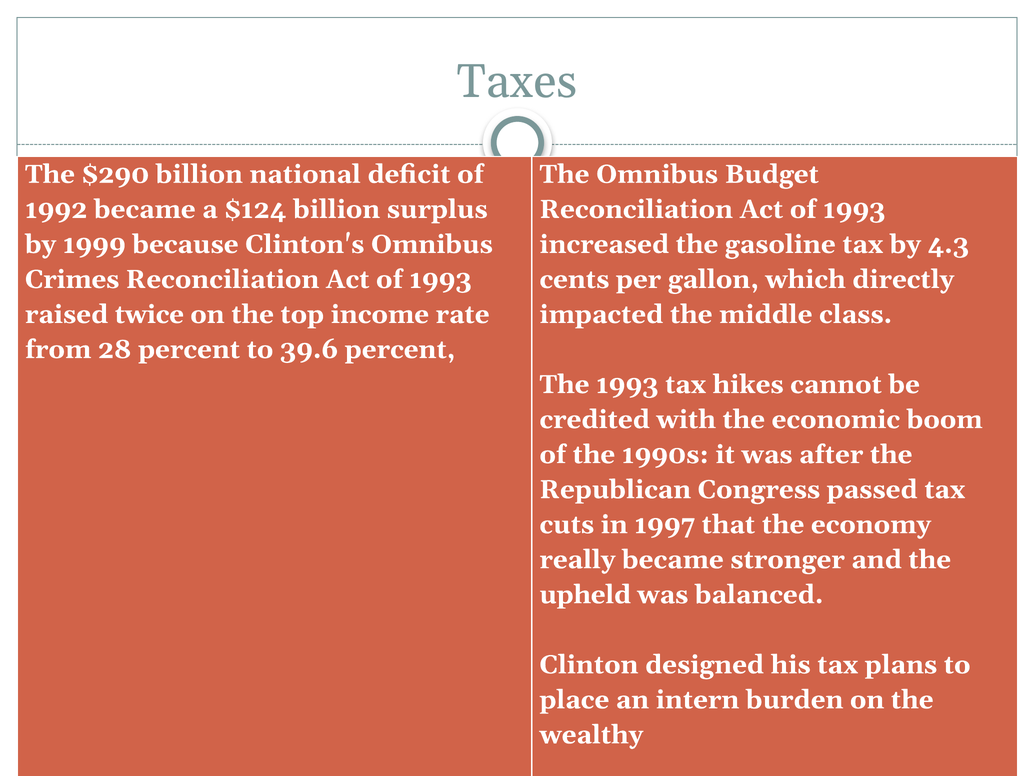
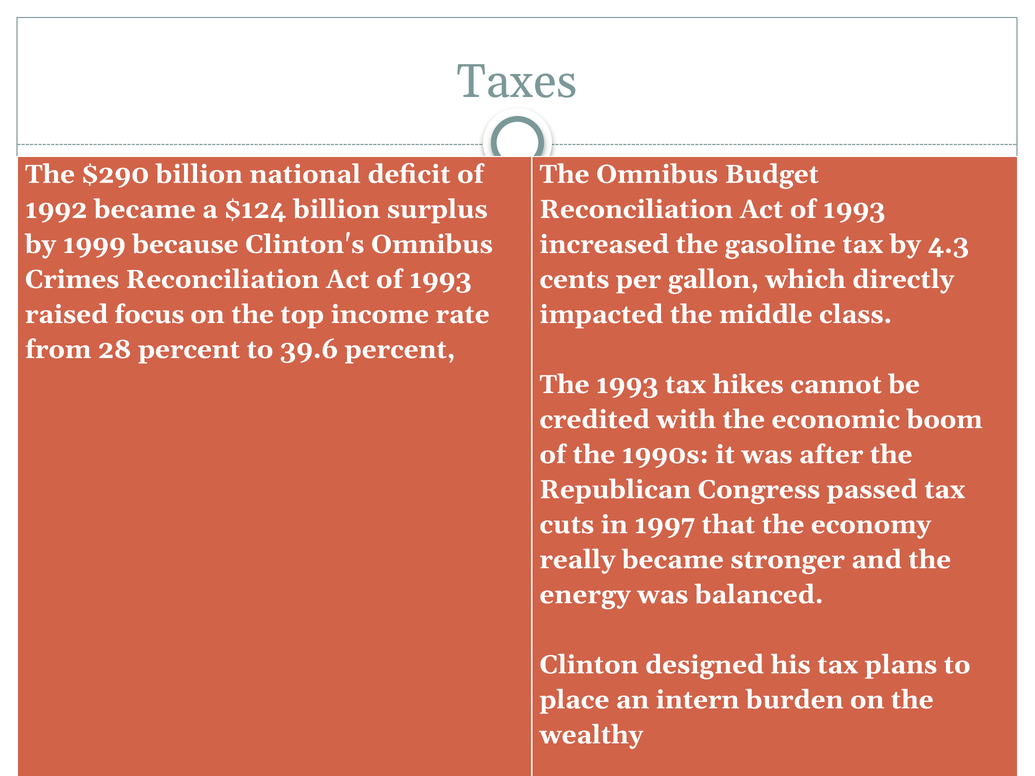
twice: twice -> focus
upheld: upheld -> energy
